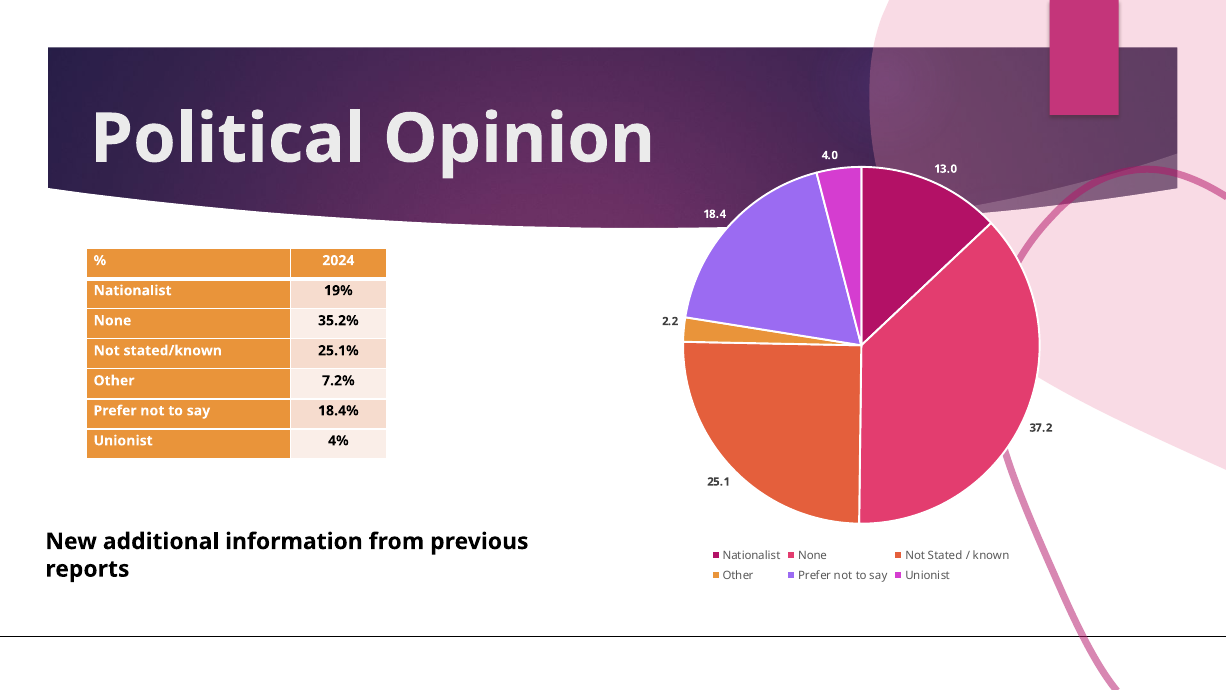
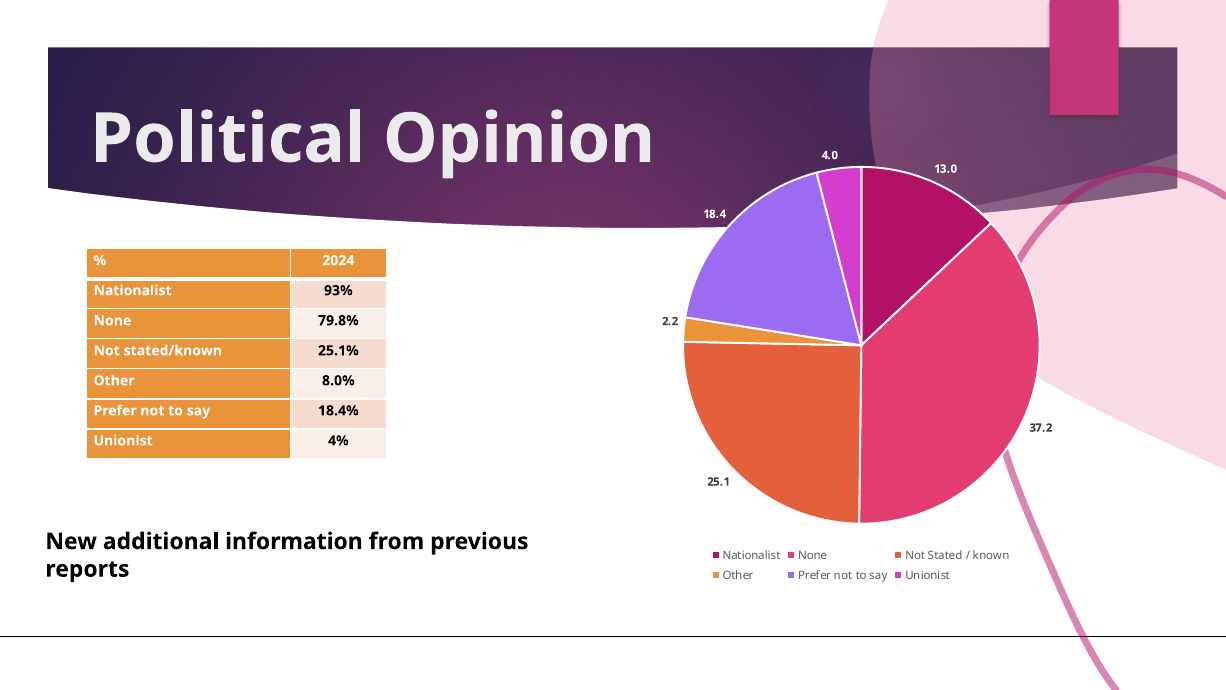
19%: 19% -> 93%
35.2%: 35.2% -> 79.8%
7.2%: 7.2% -> 8.0%
